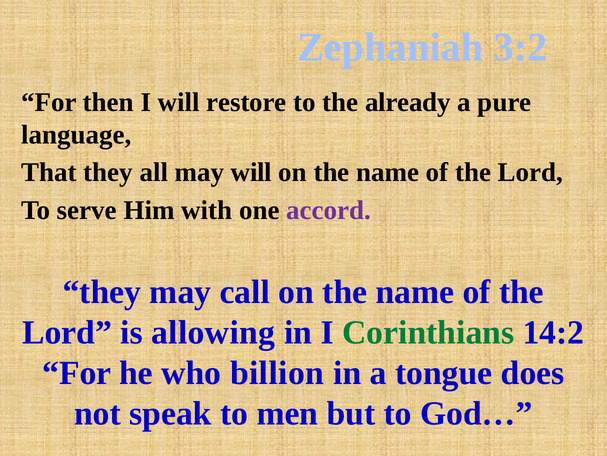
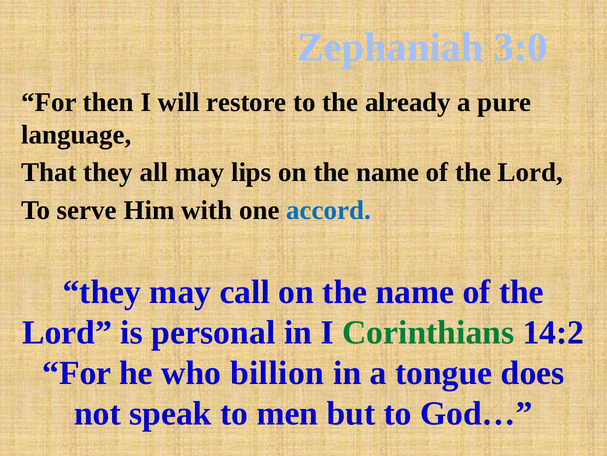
3:2: 3:2 -> 3:0
may will: will -> lips
accord colour: purple -> blue
allowing: allowing -> personal
